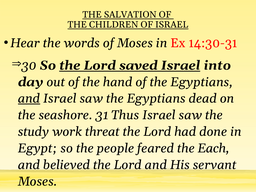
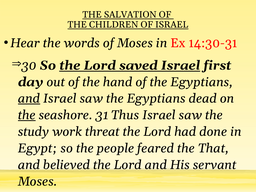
into: into -> first
the at (27, 115) underline: none -> present
Each: Each -> That
